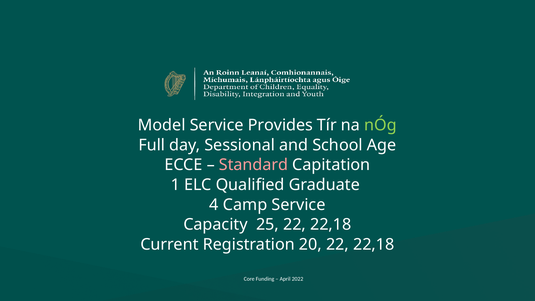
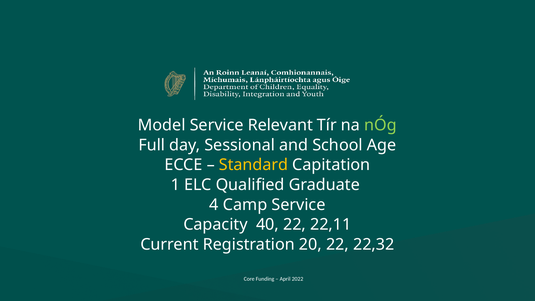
Provides: Provides -> Relevant
Standard colour: pink -> yellow
25: 25 -> 40
22,18 at (331, 225): 22,18 -> 22,11
20 22 22,18: 22,18 -> 22,32
